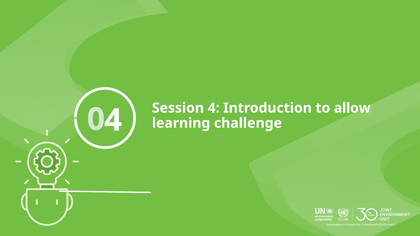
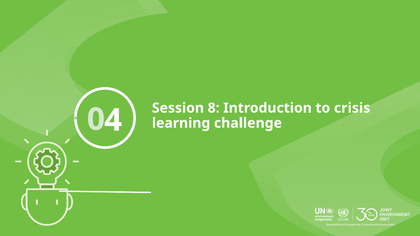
Session 4: 4 -> 8
allow: allow -> crisis
